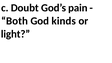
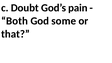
kinds: kinds -> some
light: light -> that
